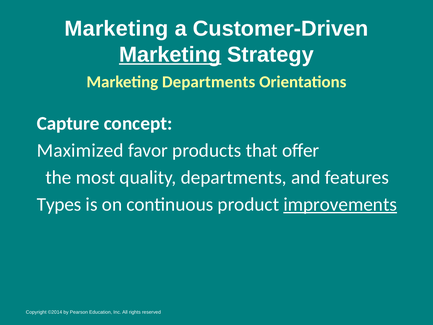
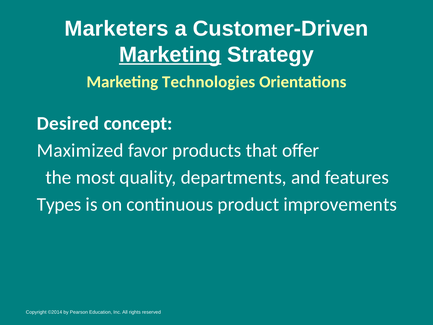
Marketing at (116, 29): Marketing -> Marketers
Marketing Departments: Departments -> Technologies
Capture: Capture -> Desired
improvements underline: present -> none
